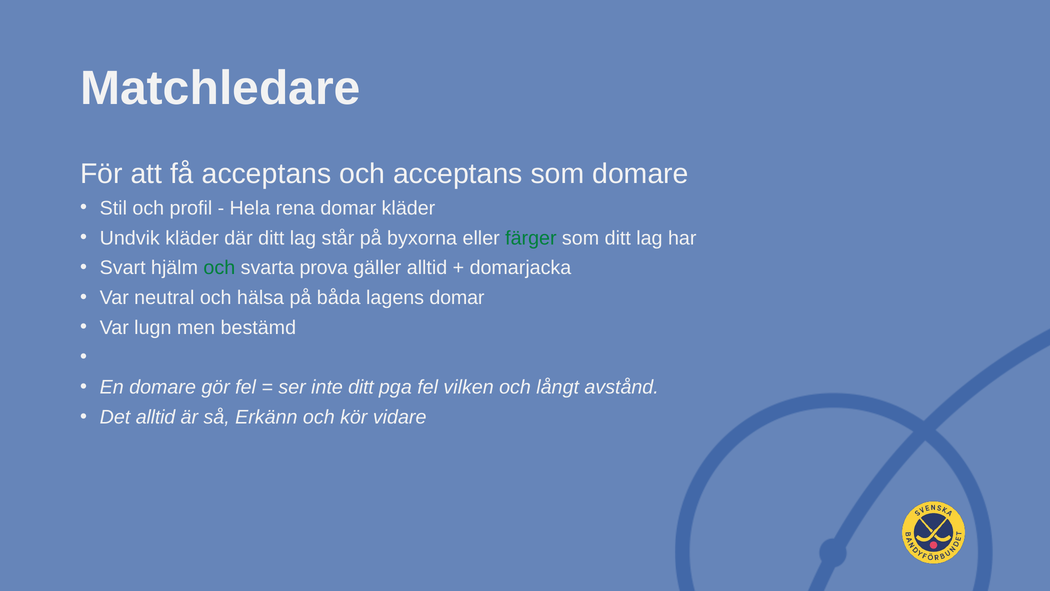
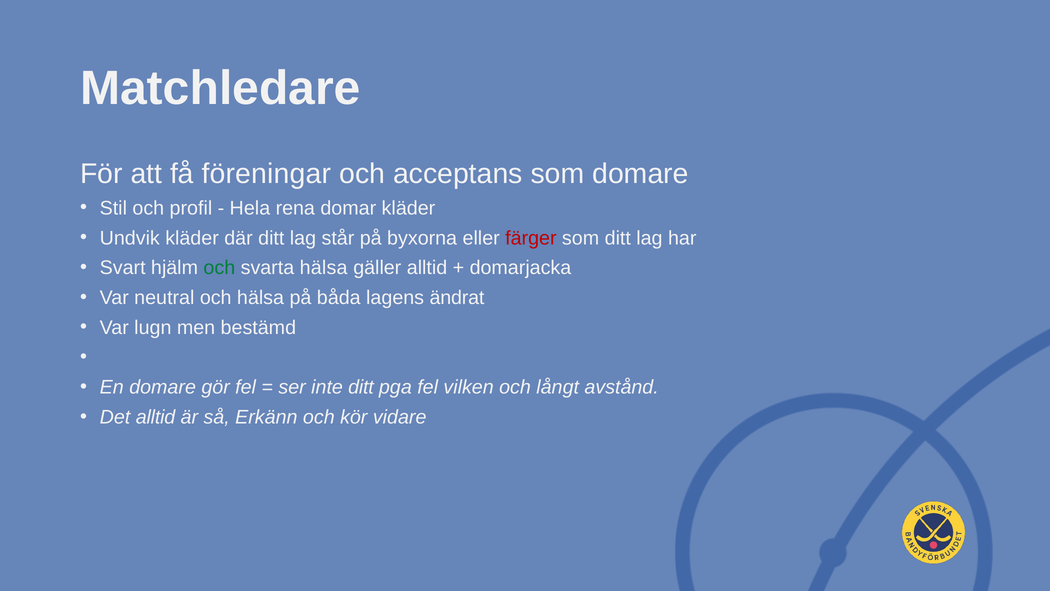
få acceptans: acceptans -> föreningar
färger colour: green -> red
svarta prova: prova -> hälsa
lagens domar: domar -> ändrat
